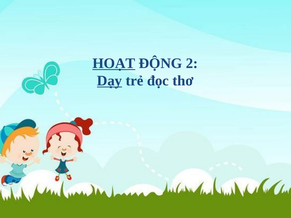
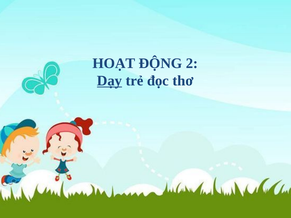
HOẠT underline: present -> none
